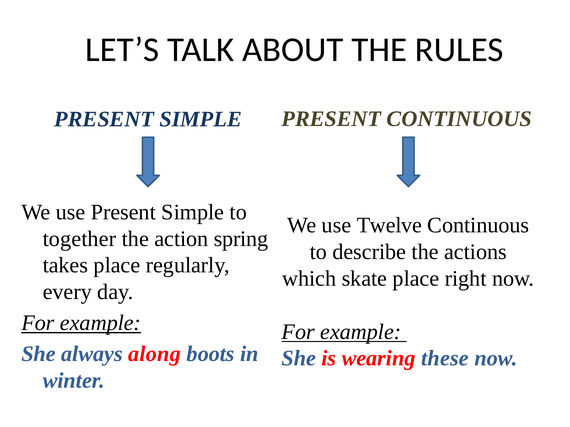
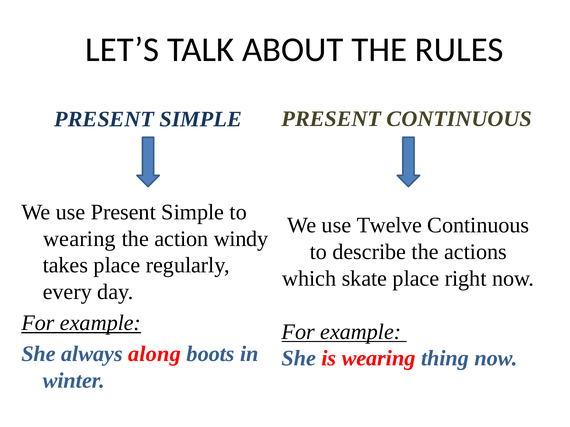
together at (79, 239): together -> wearing
spring: spring -> windy
these: these -> thing
